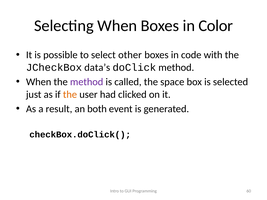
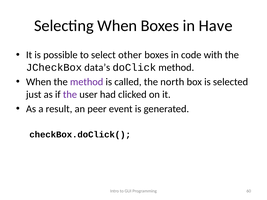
Color: Color -> Have
space: space -> north
the at (70, 95) colour: orange -> purple
both: both -> peer
